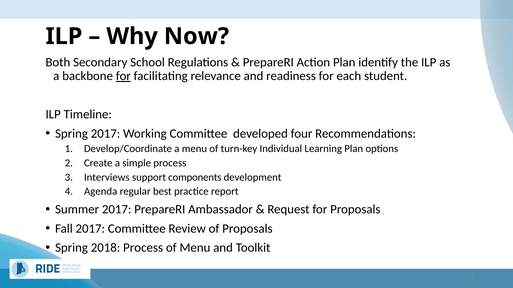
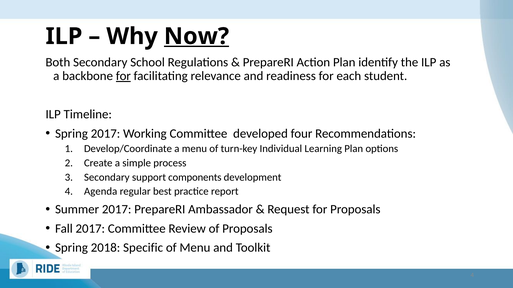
Now underline: none -> present
Interviews at (107, 178): Interviews -> Secondary
2018 Process: Process -> Specific
